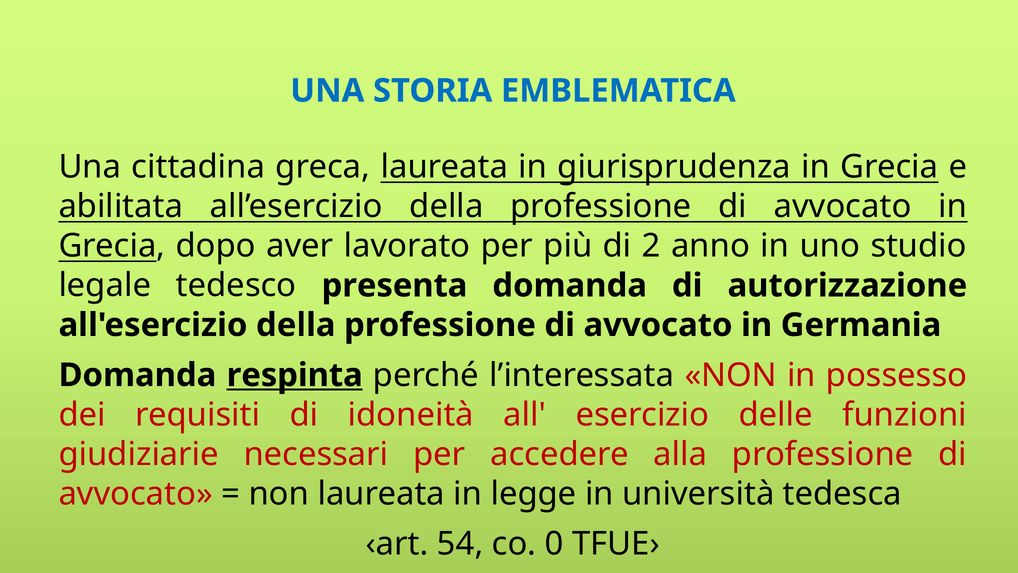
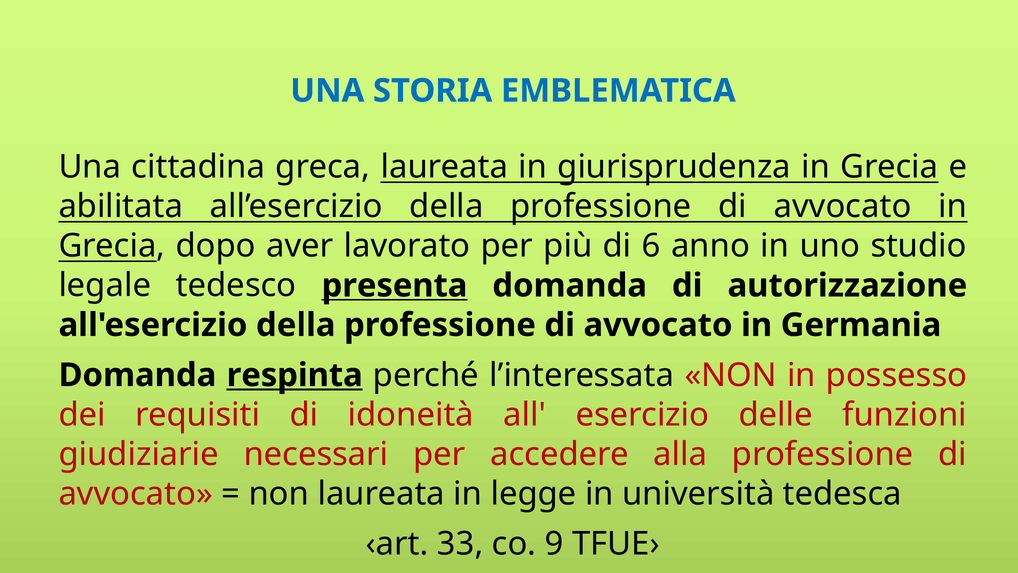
2: 2 -> 6
presenta underline: none -> present
54: 54 -> 33
0: 0 -> 9
